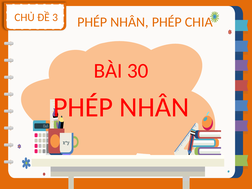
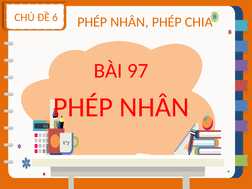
3: 3 -> 6
30: 30 -> 97
